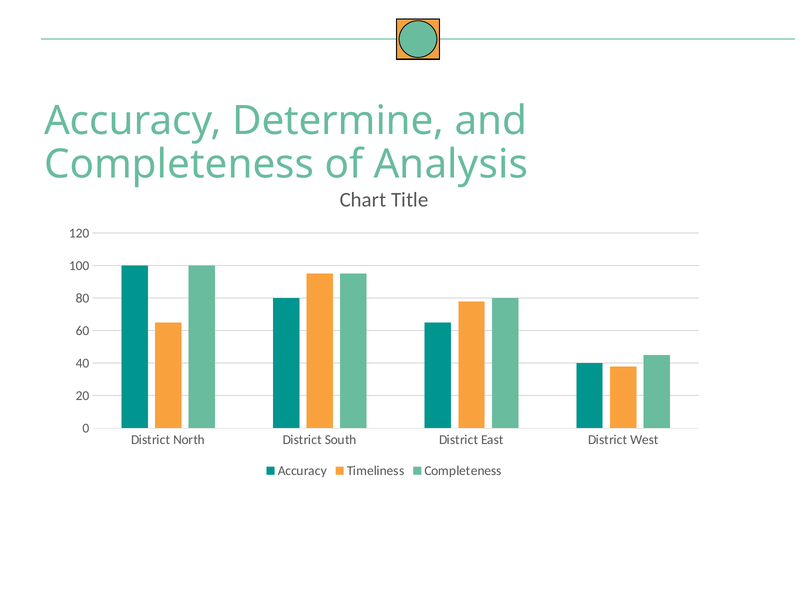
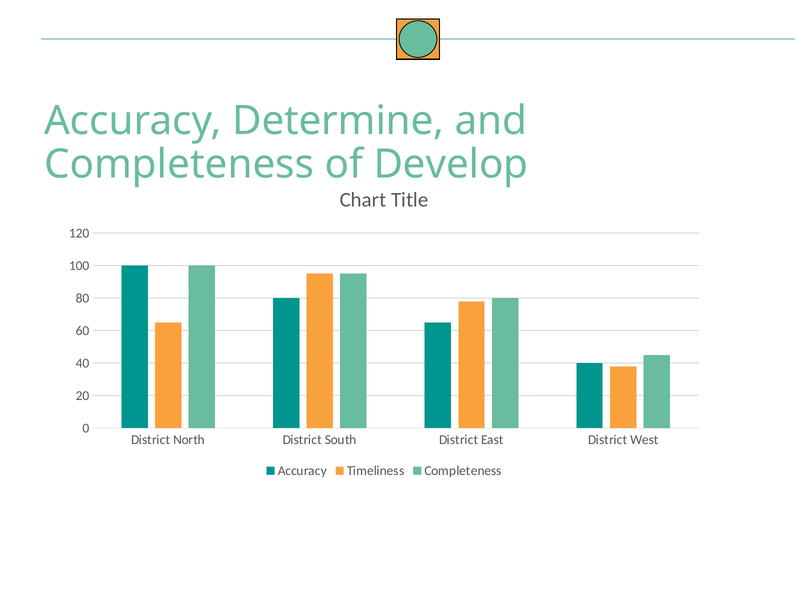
Analysis: Analysis -> Develop
